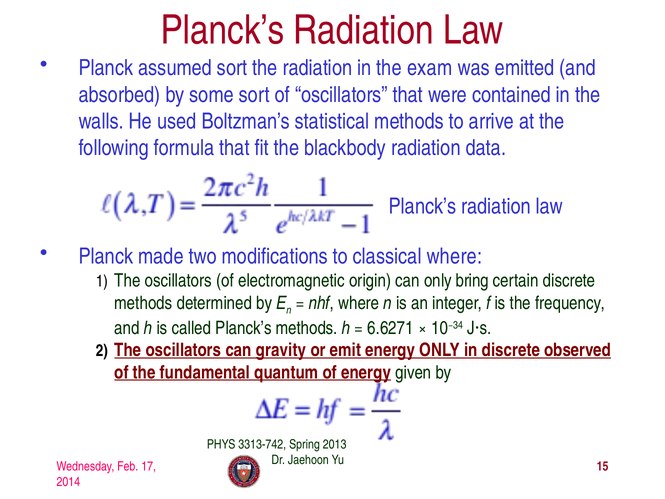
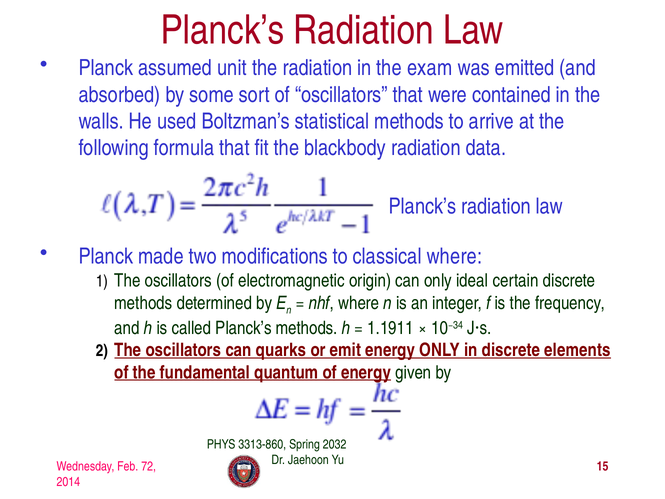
assumed sort: sort -> unit
bring: bring -> ideal
6.6271: 6.6271 -> 1.1911
gravity: gravity -> quarks
observed: observed -> elements
3313-742: 3313-742 -> 3313-860
2013: 2013 -> 2032
17: 17 -> 72
